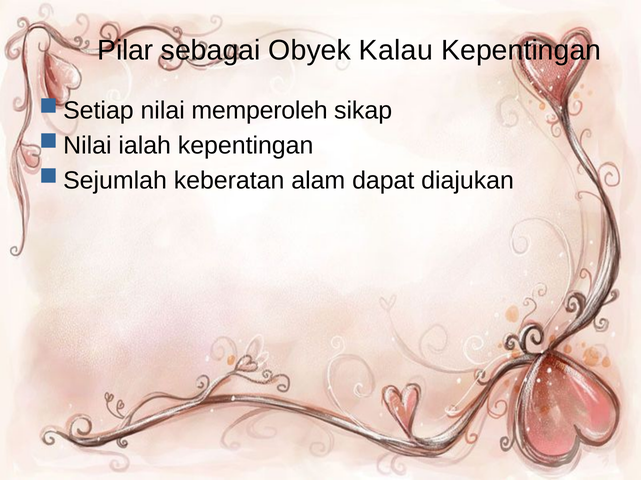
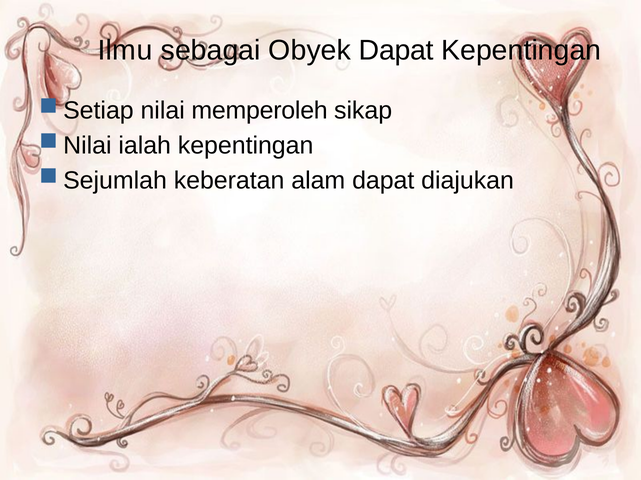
Pilar: Pilar -> Ilmu
Obyek Kalau: Kalau -> Dapat
